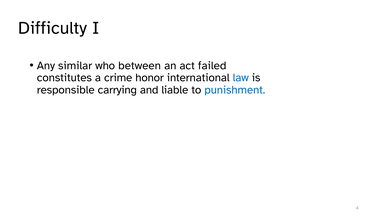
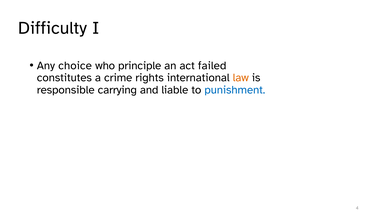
similar: similar -> choice
between: between -> principle
honor: honor -> rights
law colour: blue -> orange
